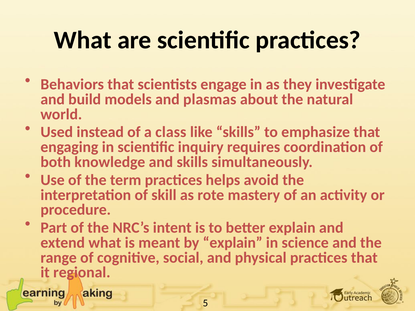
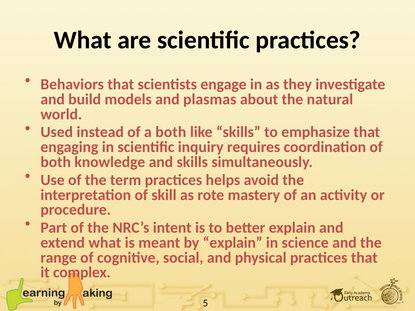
a class: class -> both
regional: regional -> complex
